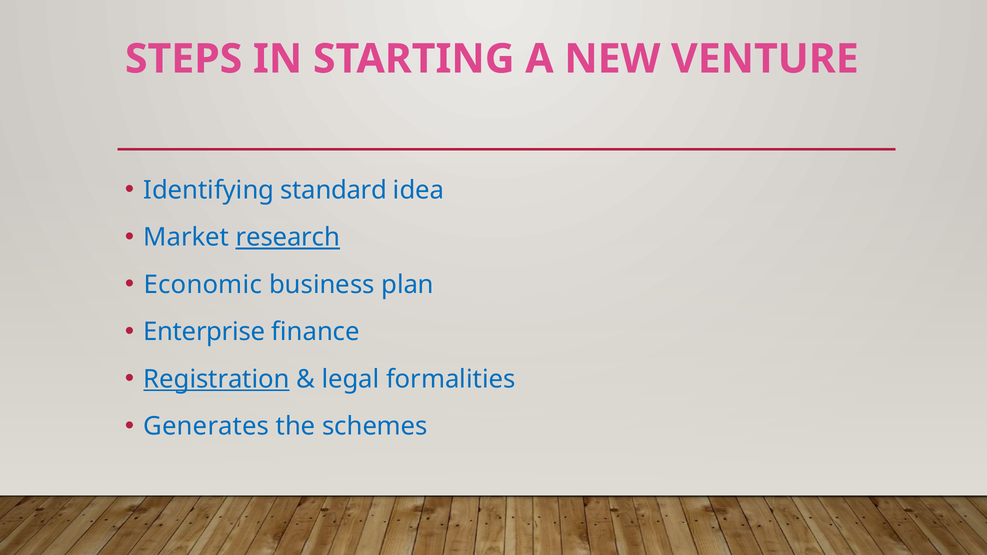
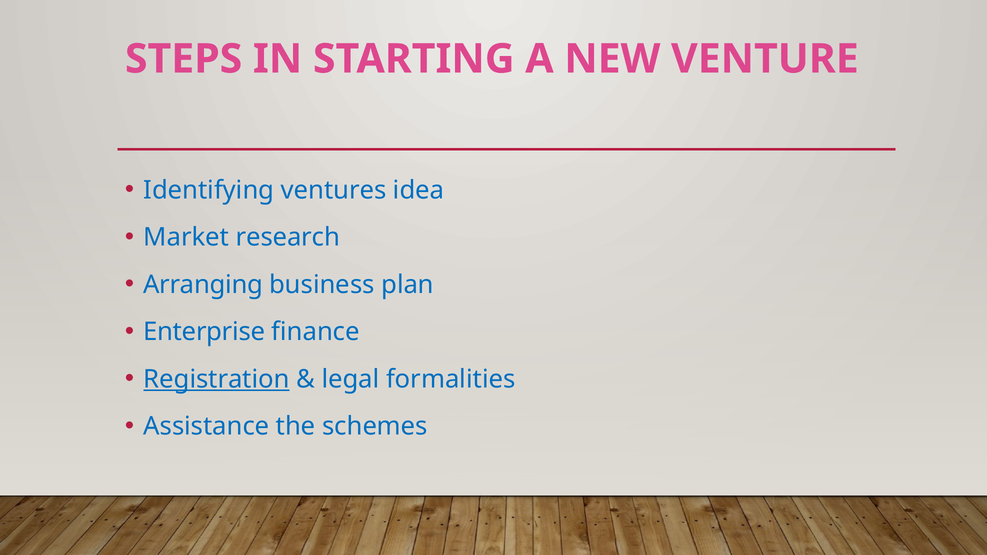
standard: standard -> ventures
research underline: present -> none
Economic: Economic -> Arranging
Generates: Generates -> Assistance
